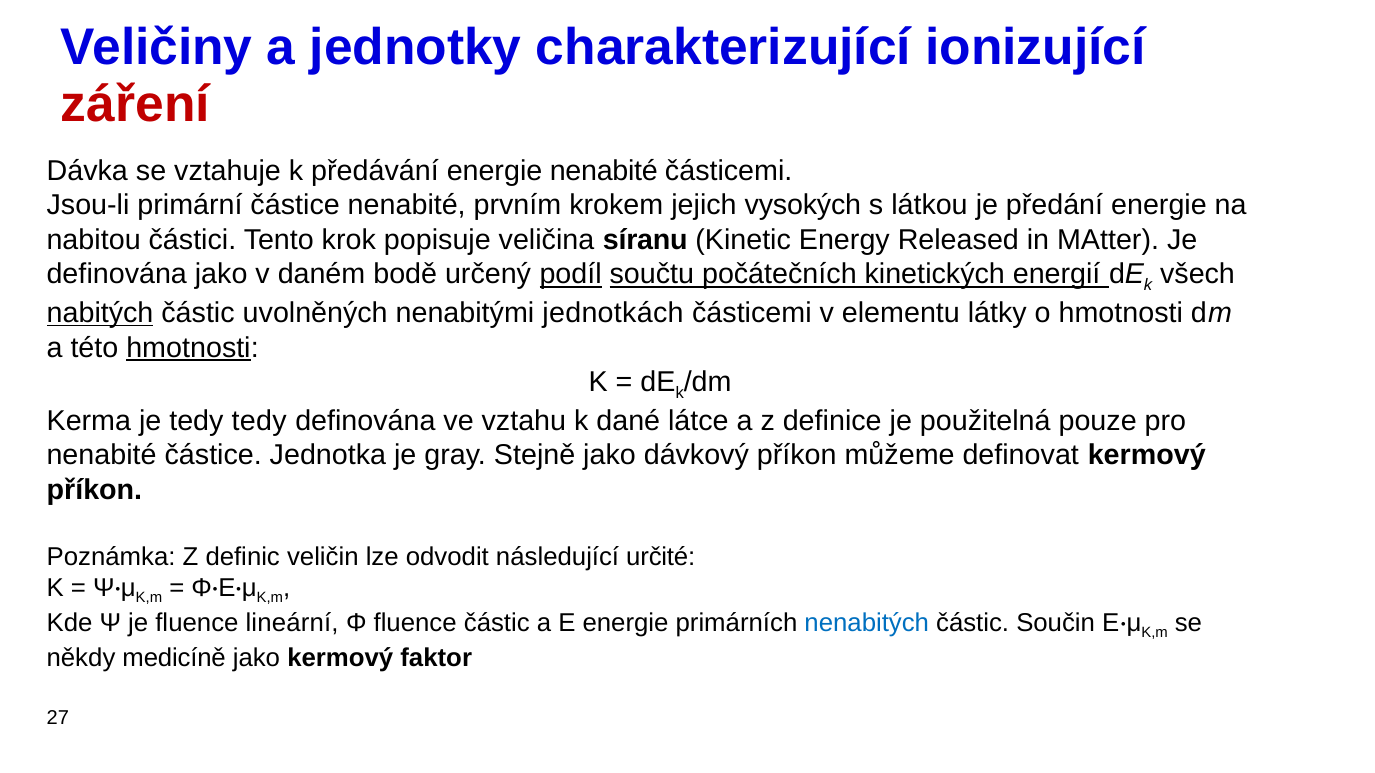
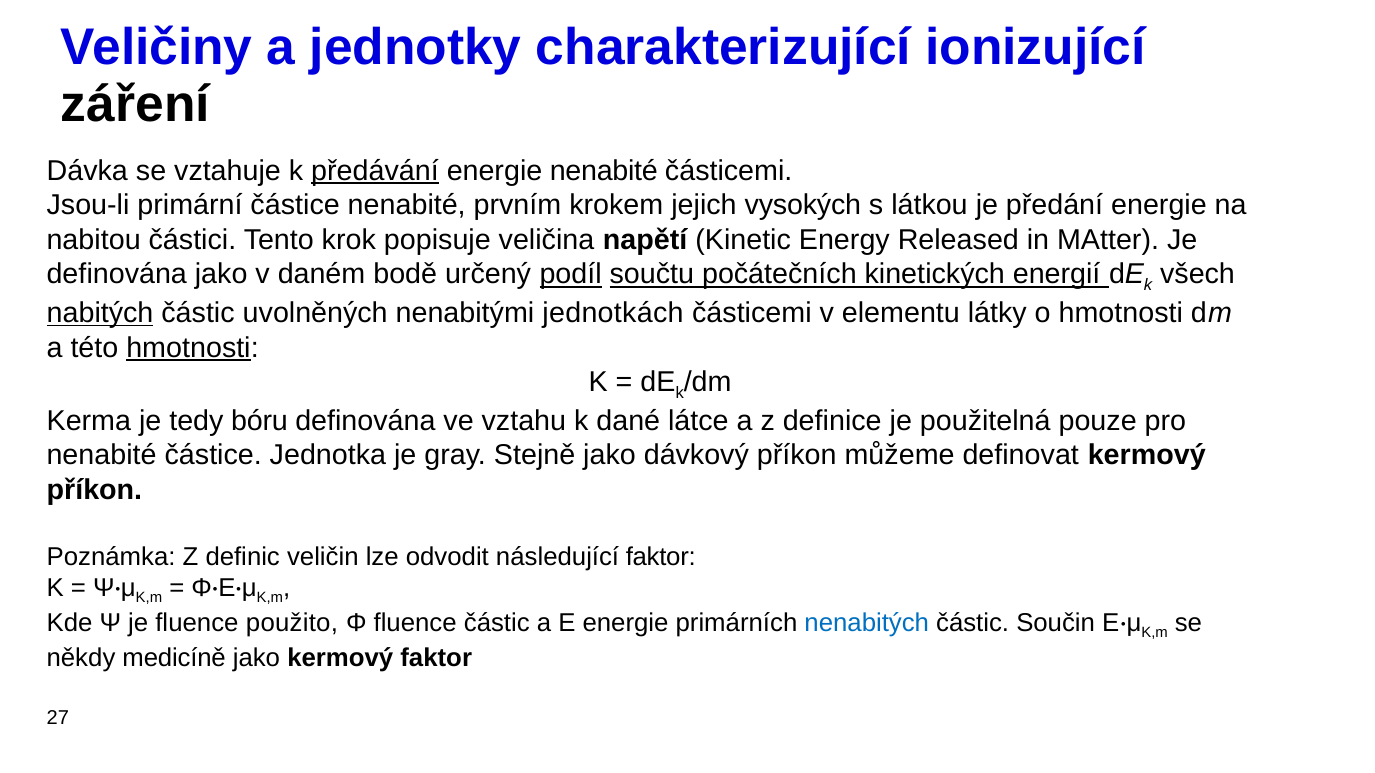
záření colour: red -> black
předávání underline: none -> present
síranu: síranu -> napětí
tedy tedy: tedy -> bóru
následující určité: určité -> faktor
lineární: lineární -> použito
